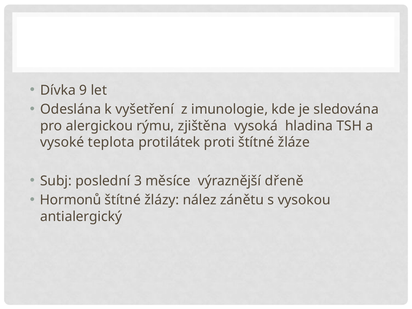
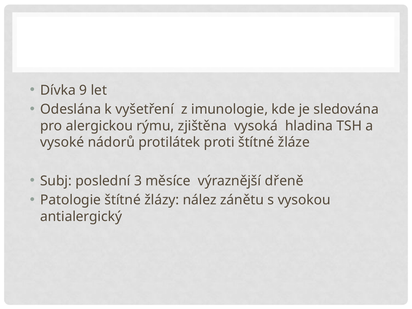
teplota: teplota -> nádorů
Hormonů: Hormonů -> Patologie
